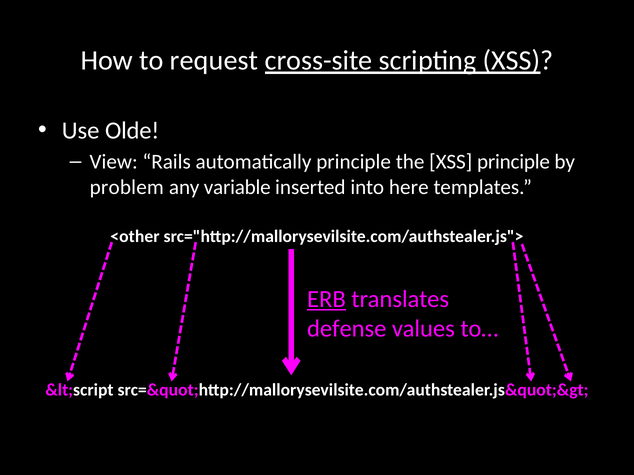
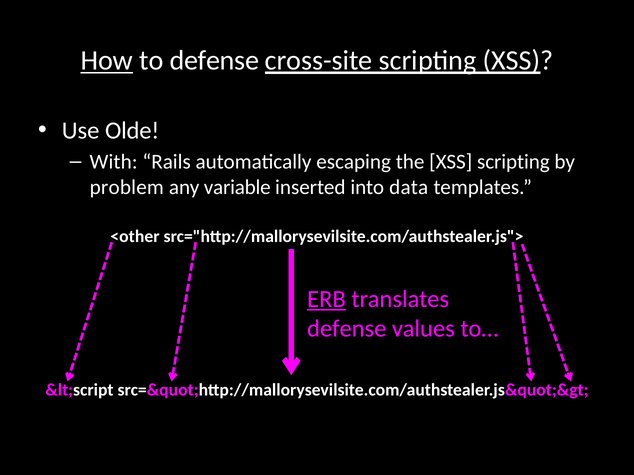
How underline: none -> present
to request: request -> defense
View: View -> With
automatically principle: principle -> escaping
XSS principle: principle -> scripting
here: here -> data
